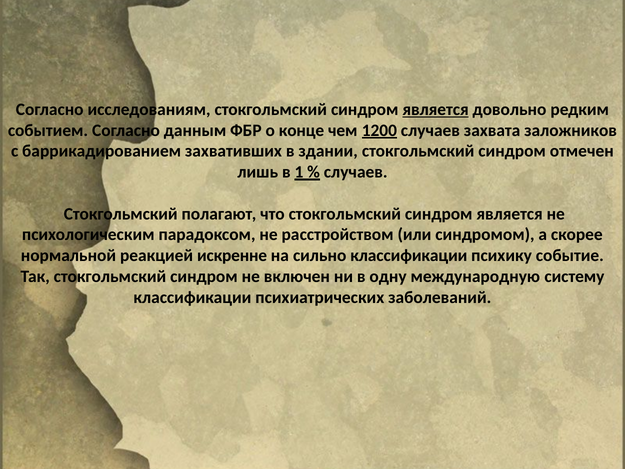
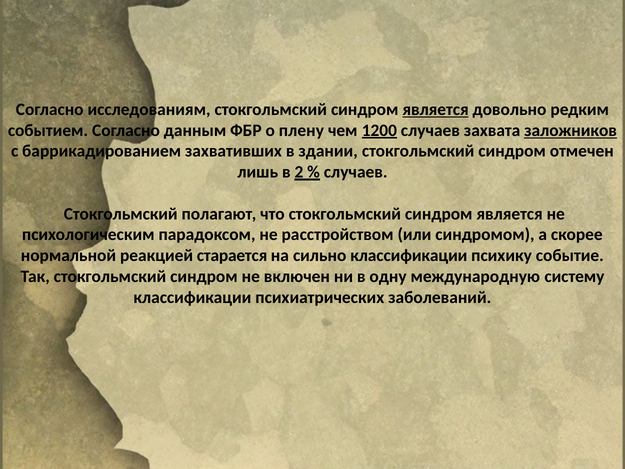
конце: конце -> плену
заложников underline: none -> present
1: 1 -> 2
искренне: искренне -> старается
